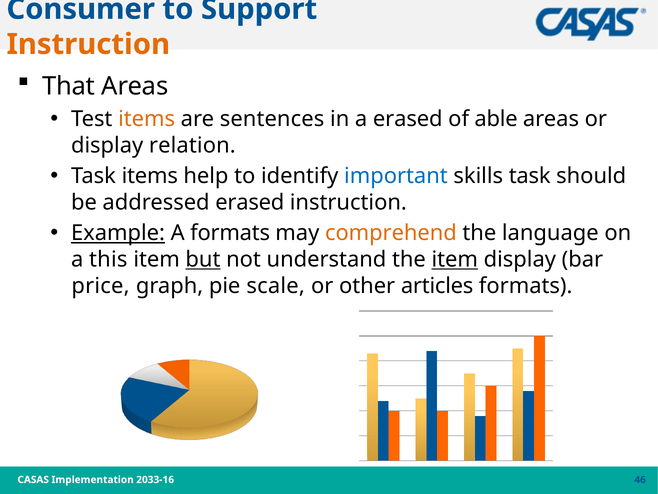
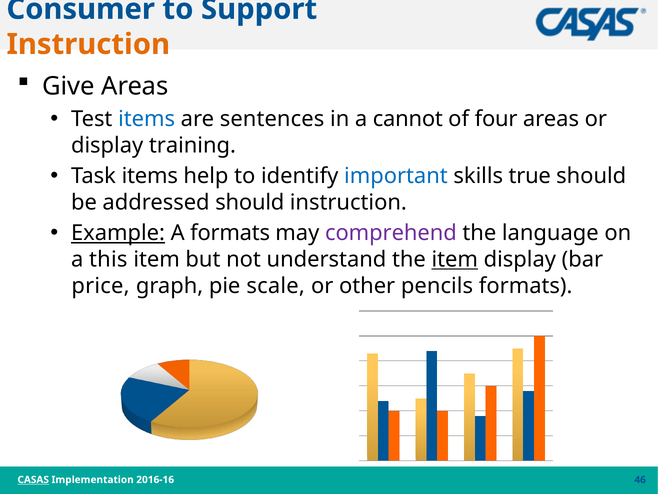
That: That -> Give
items at (147, 119) colour: orange -> blue
a erased: erased -> cannot
able: able -> four
relation: relation -> training
skills task: task -> true
addressed erased: erased -> should
comprehend colour: orange -> purple
but underline: present -> none
articles: articles -> pencils
CASAS underline: none -> present
2033-16: 2033-16 -> 2016-16
